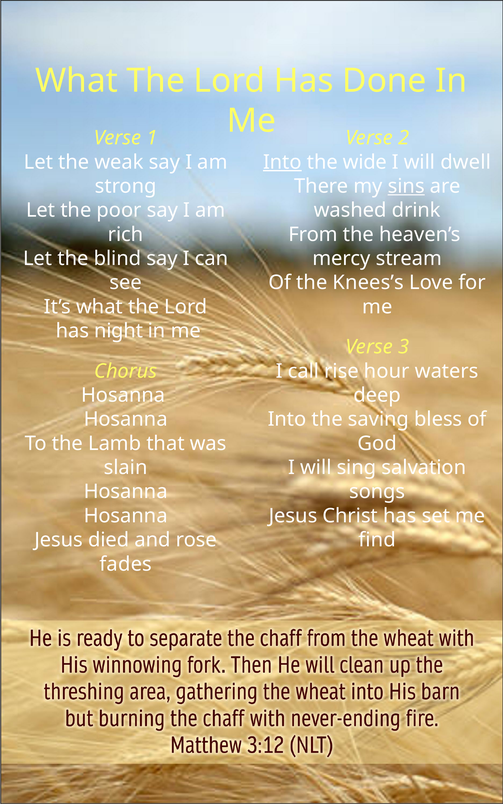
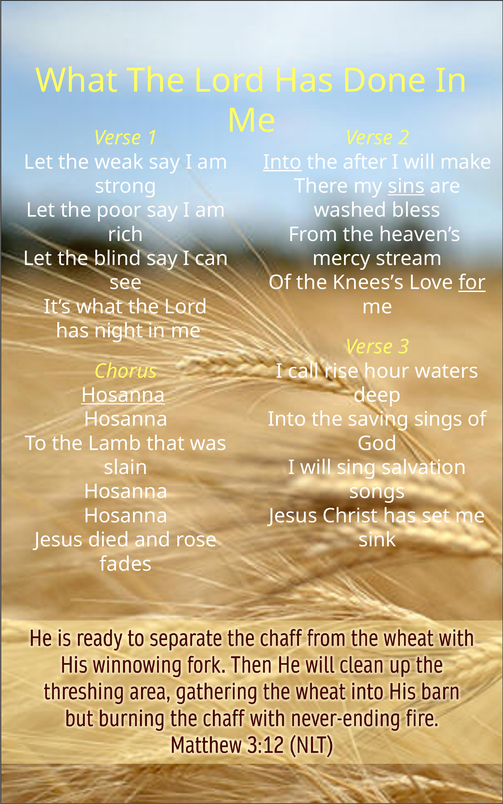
wide: wide -> after
dwell: dwell -> make
drink: drink -> bless
for underline: none -> present
Hosanna at (123, 396) underline: none -> present
bless: bless -> sings
find: find -> sink
